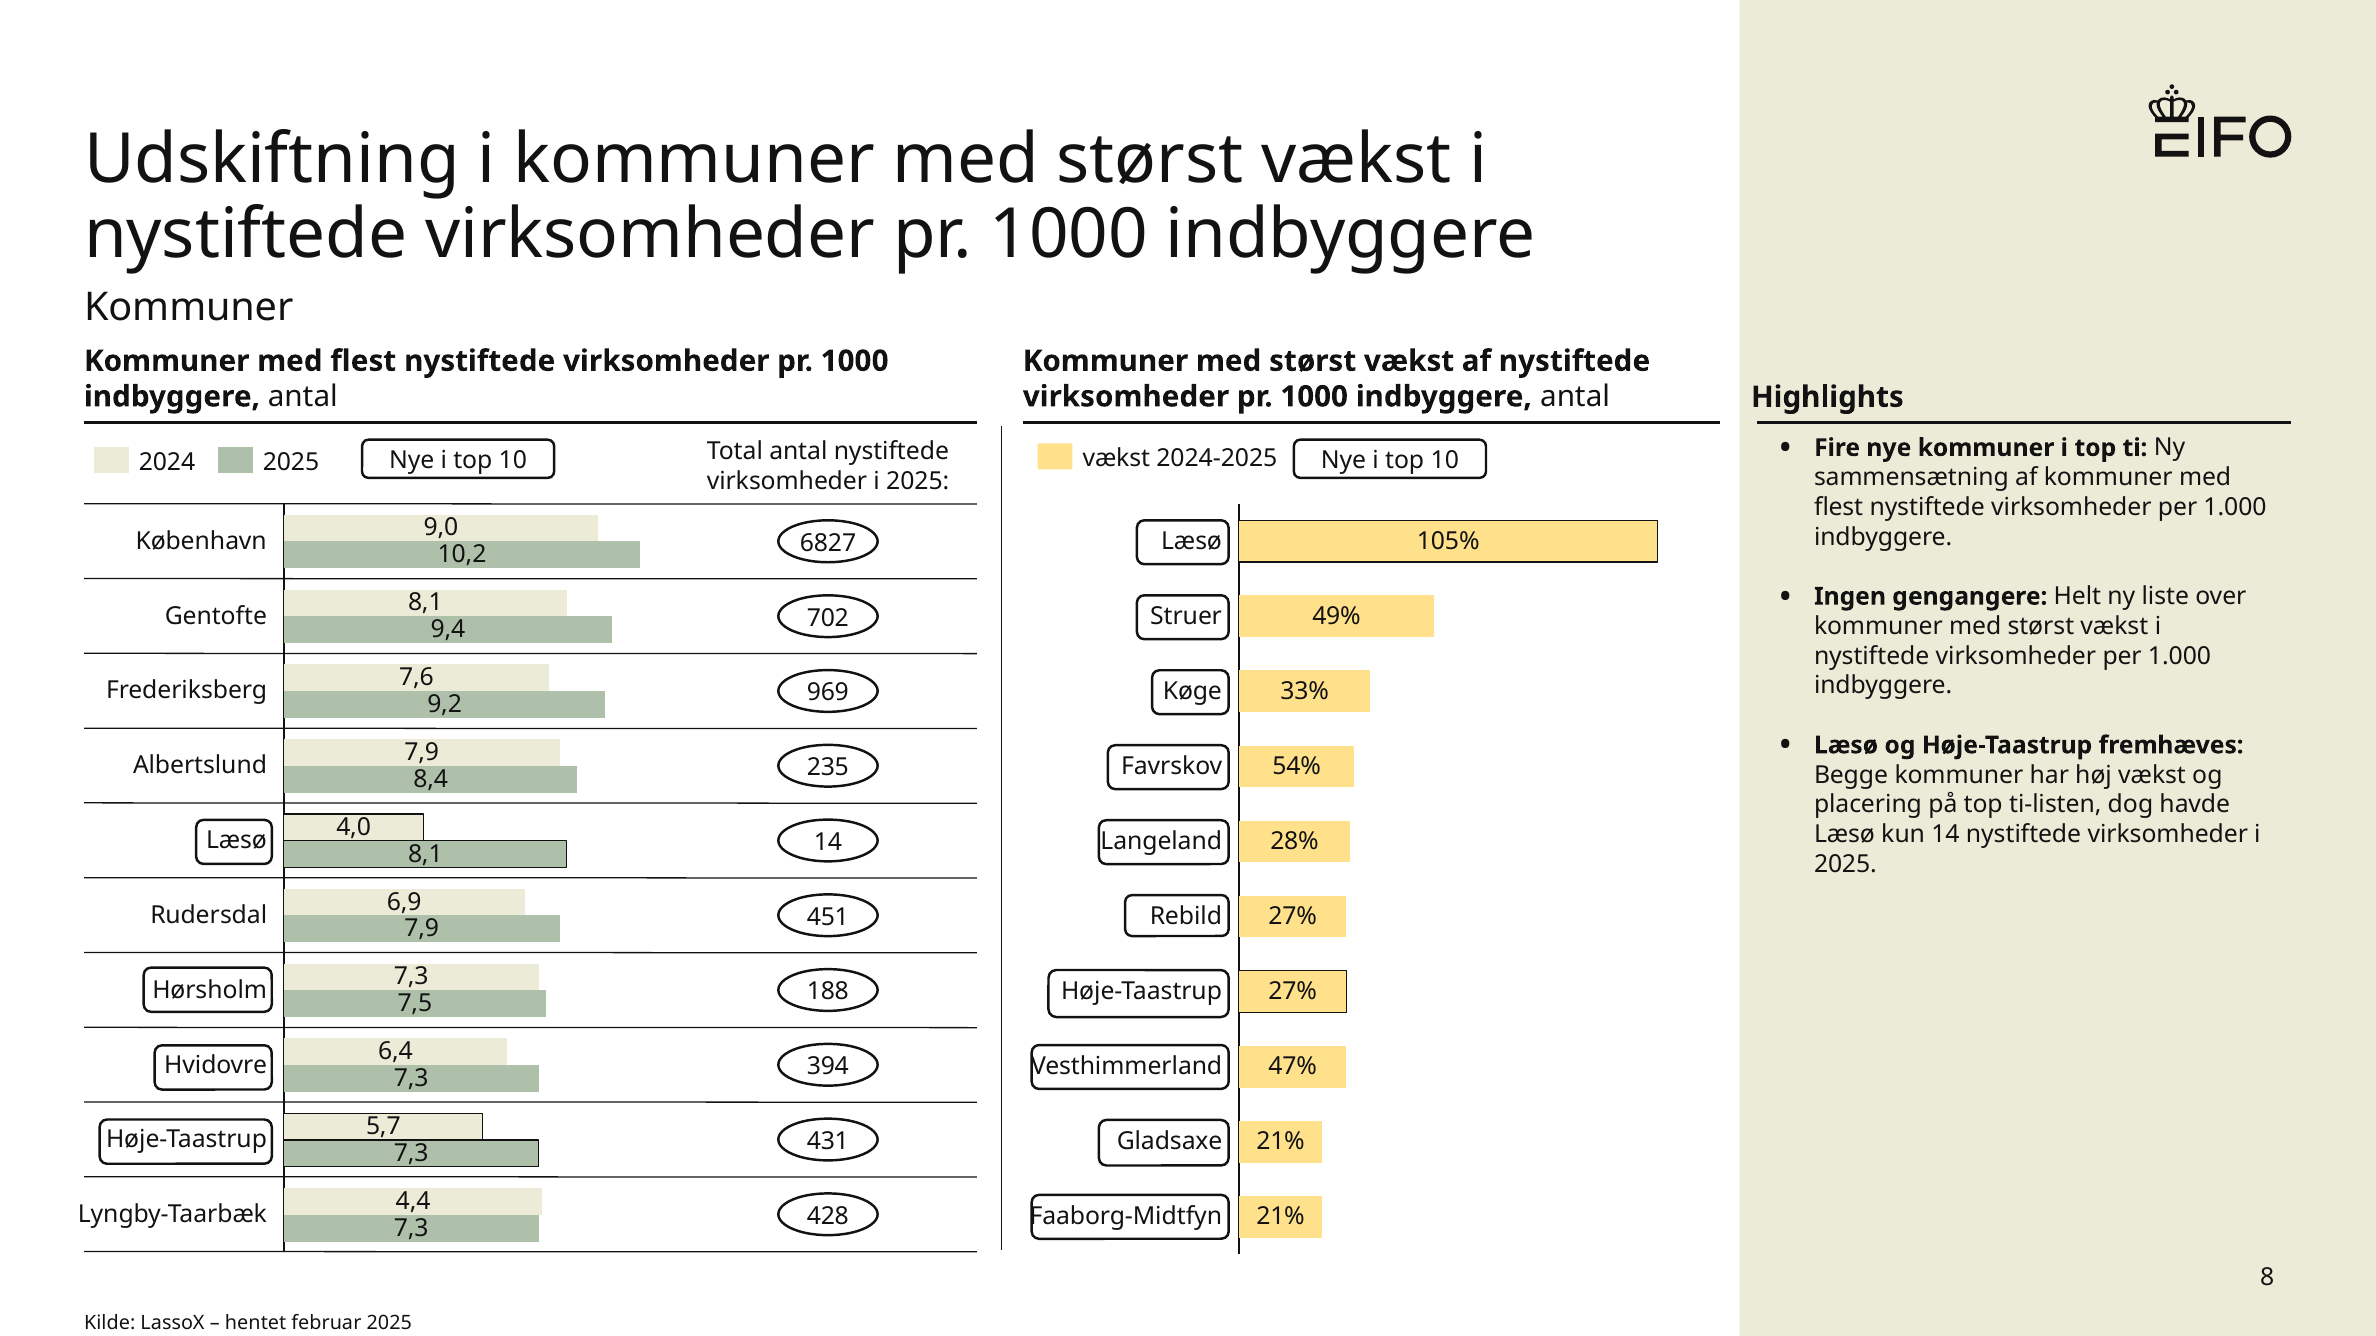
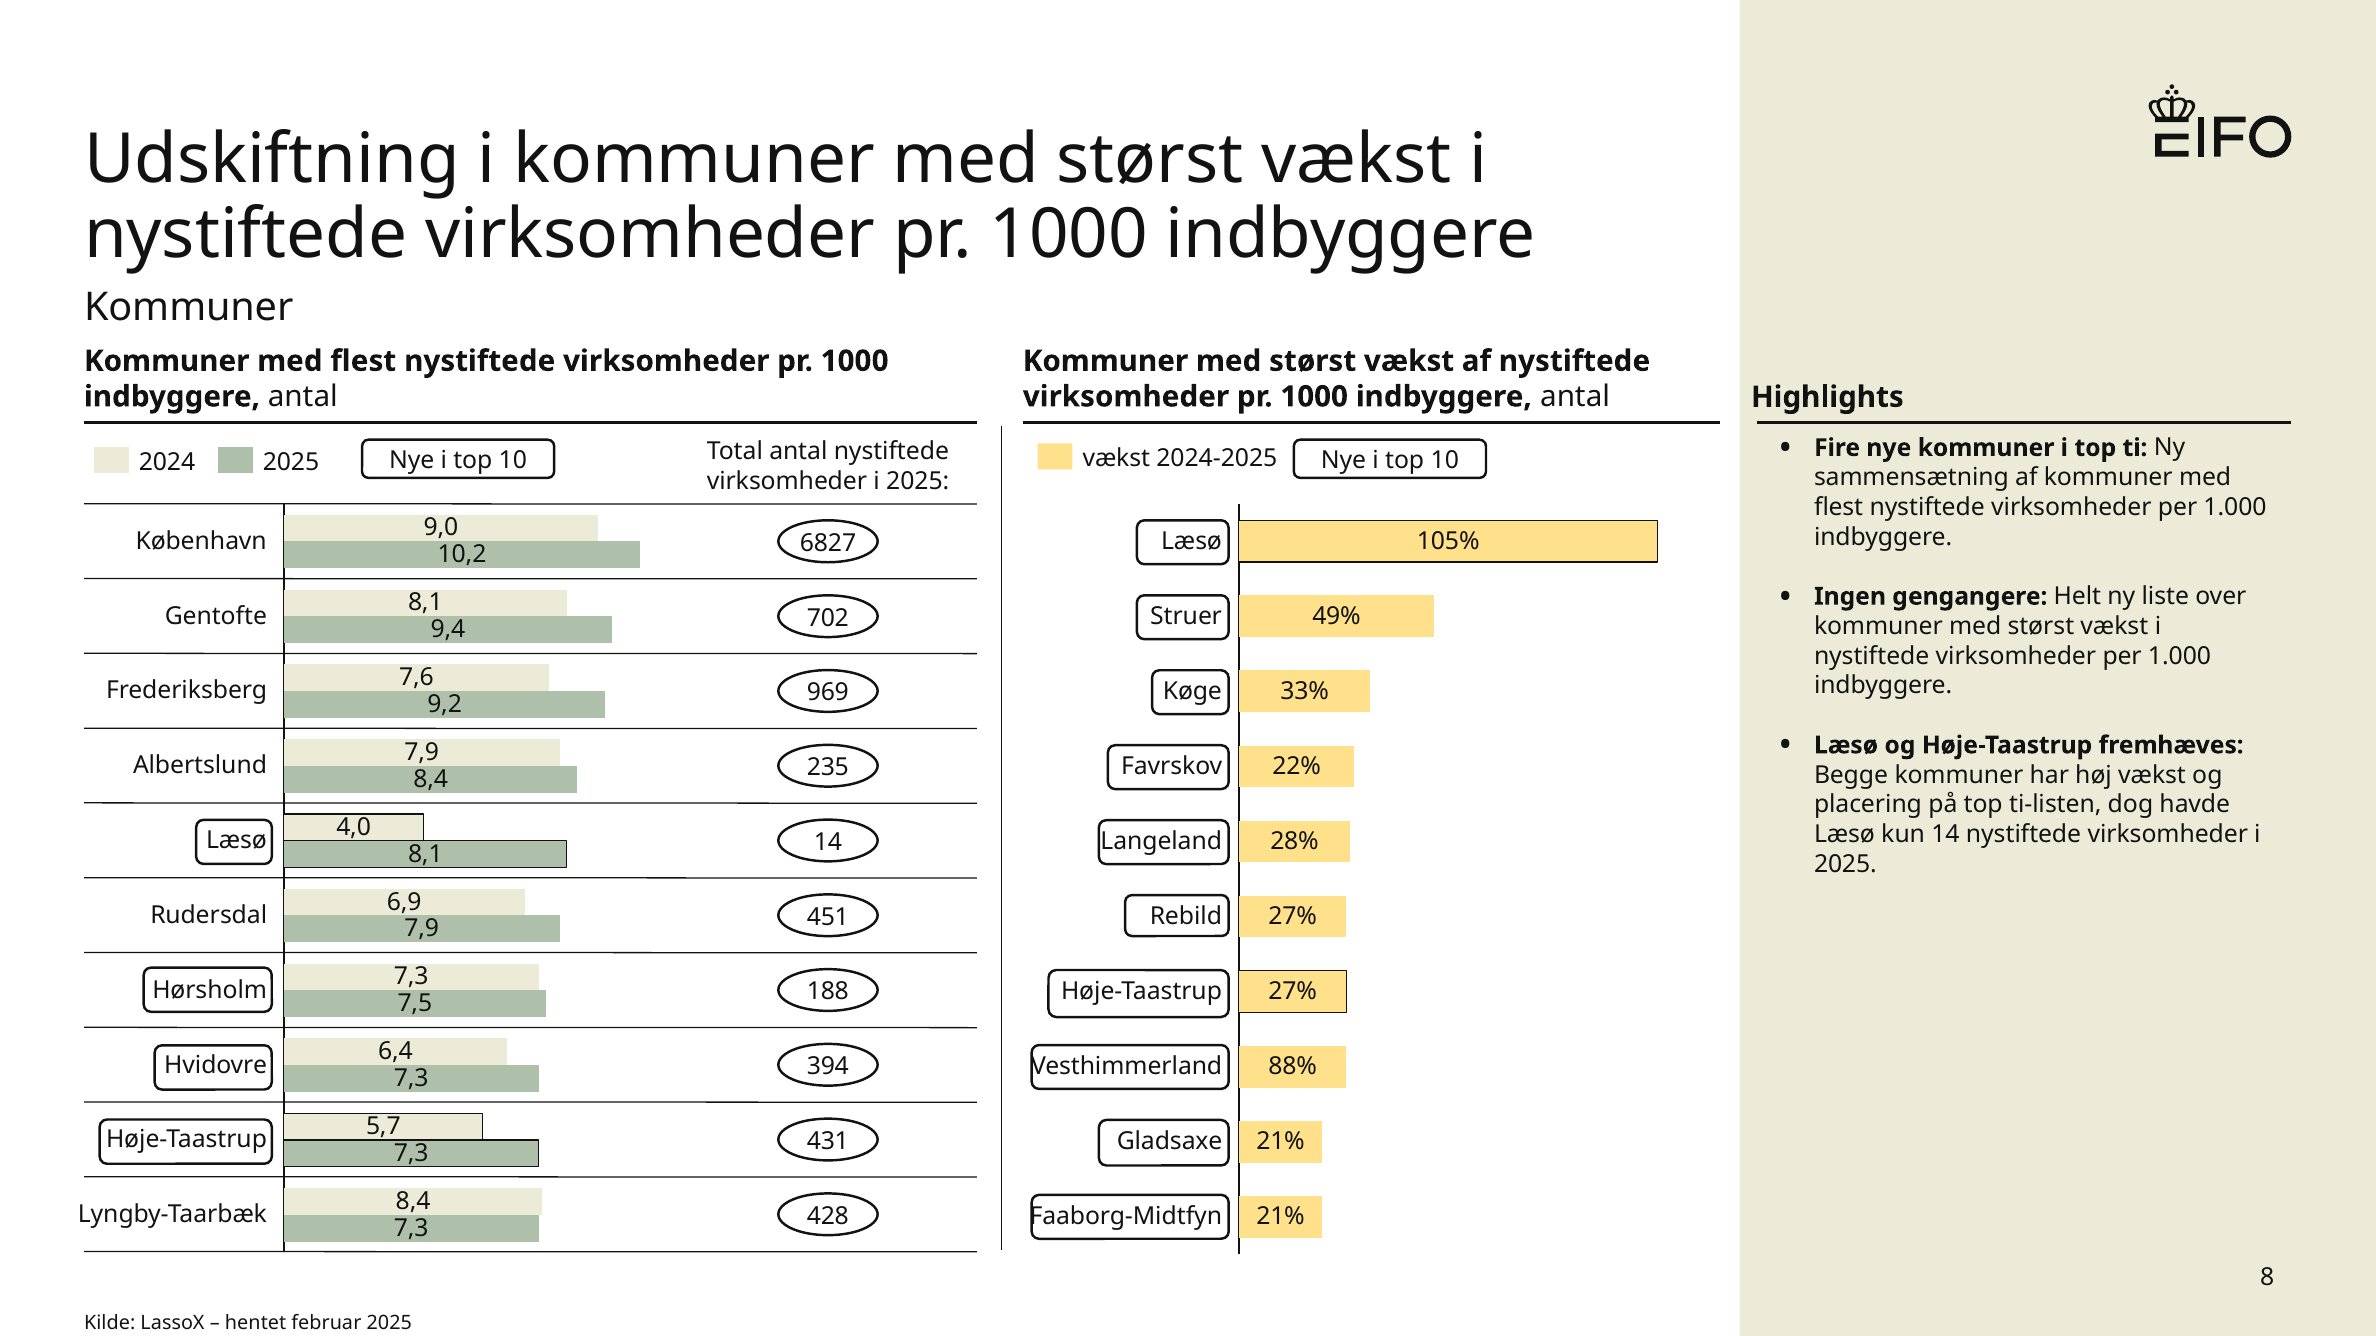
54%: 54% -> 22%
47%: 47% -> 88%
4,4 at (413, 1202): 4,4 -> 8,4
